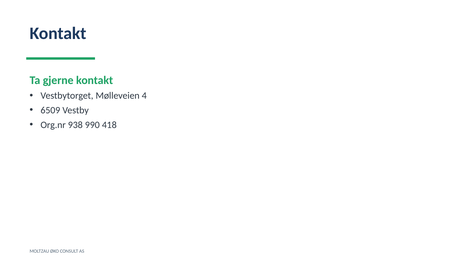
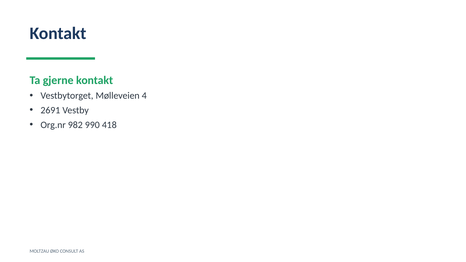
6509: 6509 -> 2691
938: 938 -> 982
